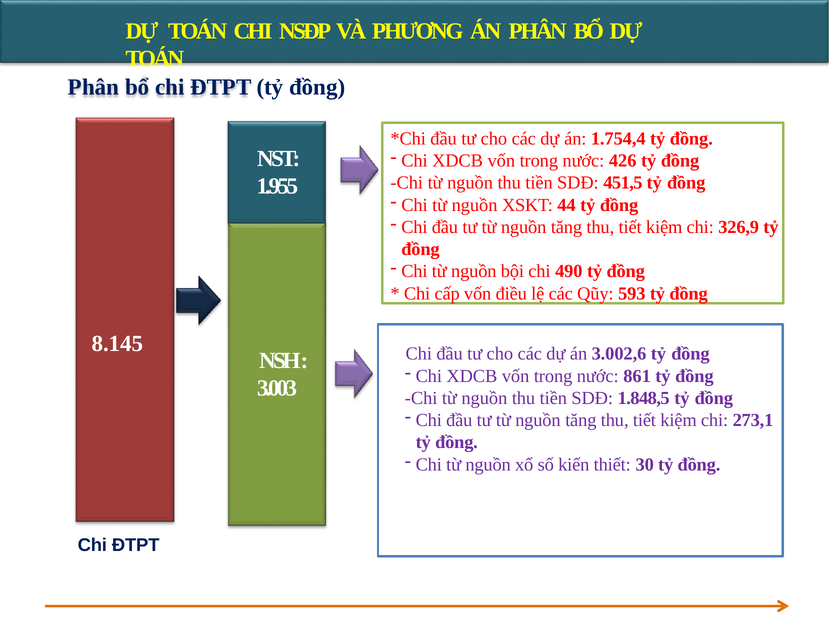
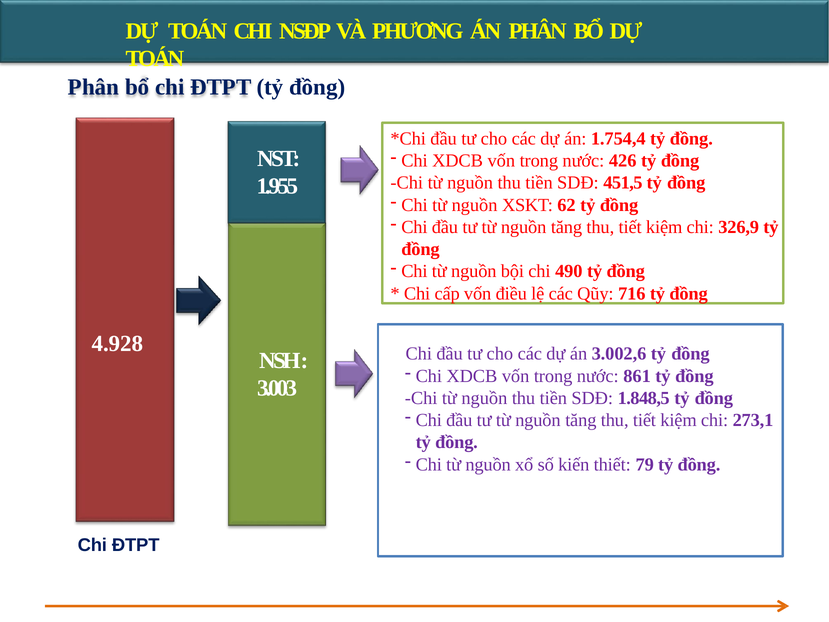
44: 44 -> 62
593: 593 -> 716
8.145: 8.145 -> 4.928
30: 30 -> 79
